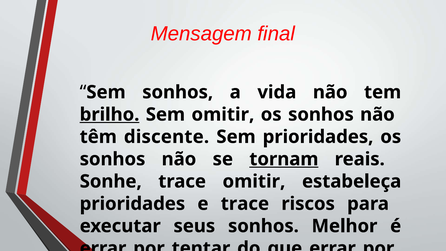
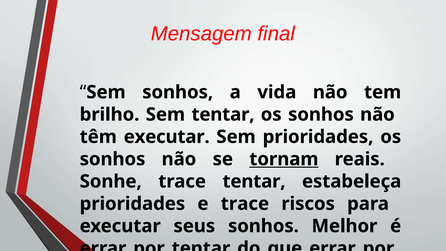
brilho underline: present -> none
Sem omitir: omitir -> tentar
têm discente: discente -> executar
trace omitir: omitir -> tentar
